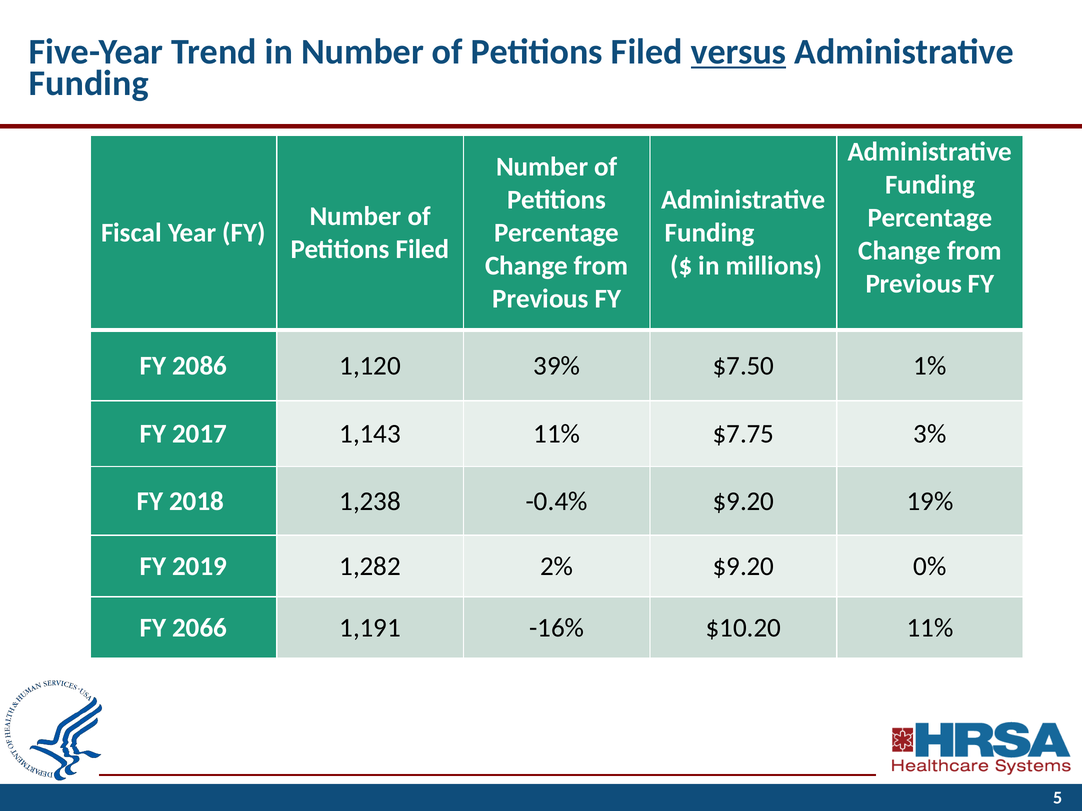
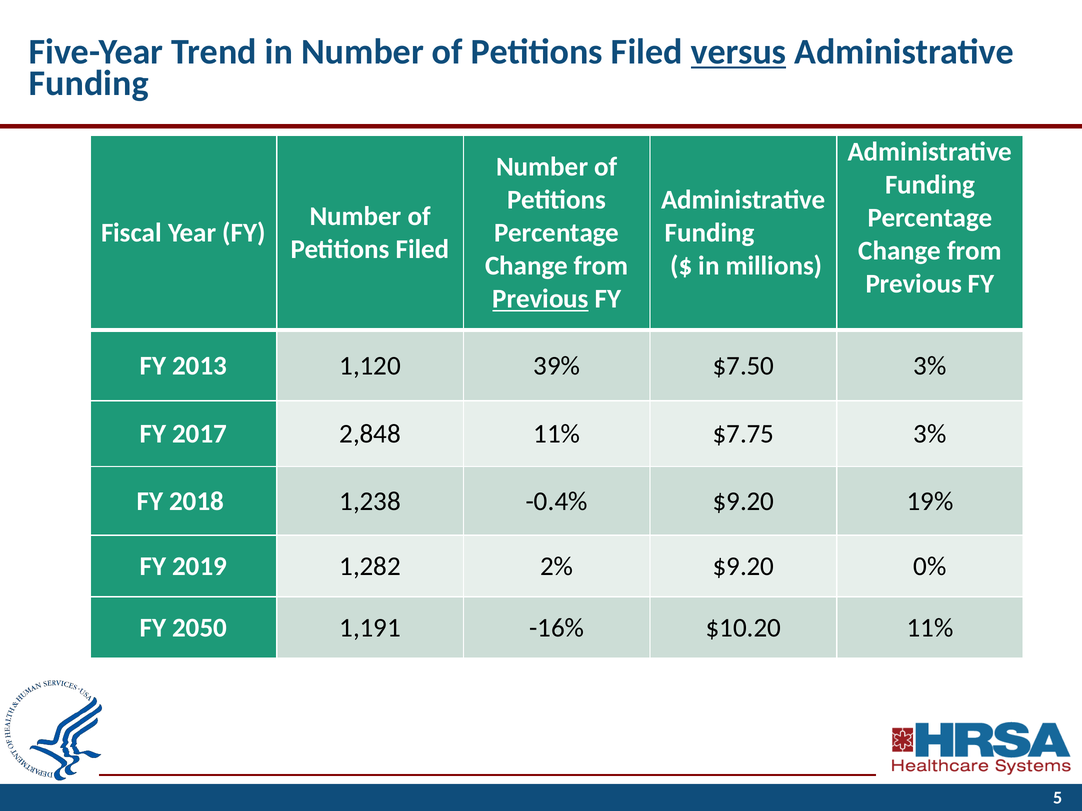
Previous at (540, 299) underline: none -> present
2086: 2086 -> 2013
$7.50 1%: 1% -> 3%
1,143: 1,143 -> 2,848
2066: 2066 -> 2050
